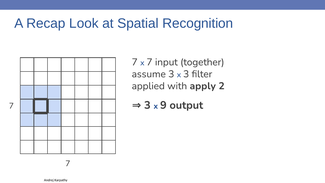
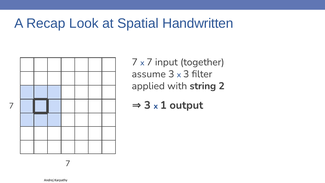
Recognition: Recognition -> Handwritten
apply: apply -> string
9: 9 -> 1
